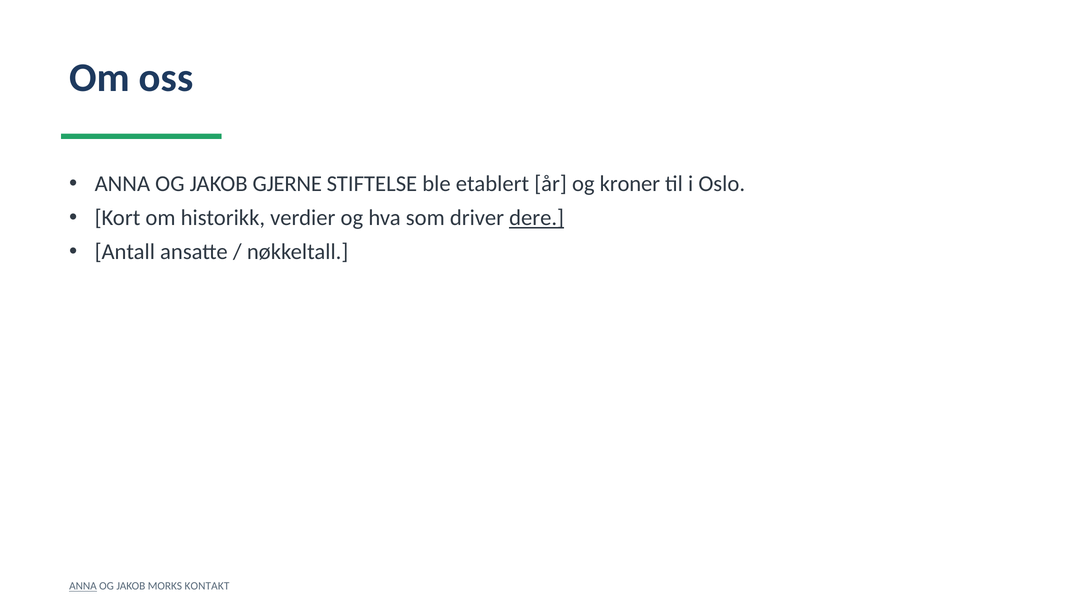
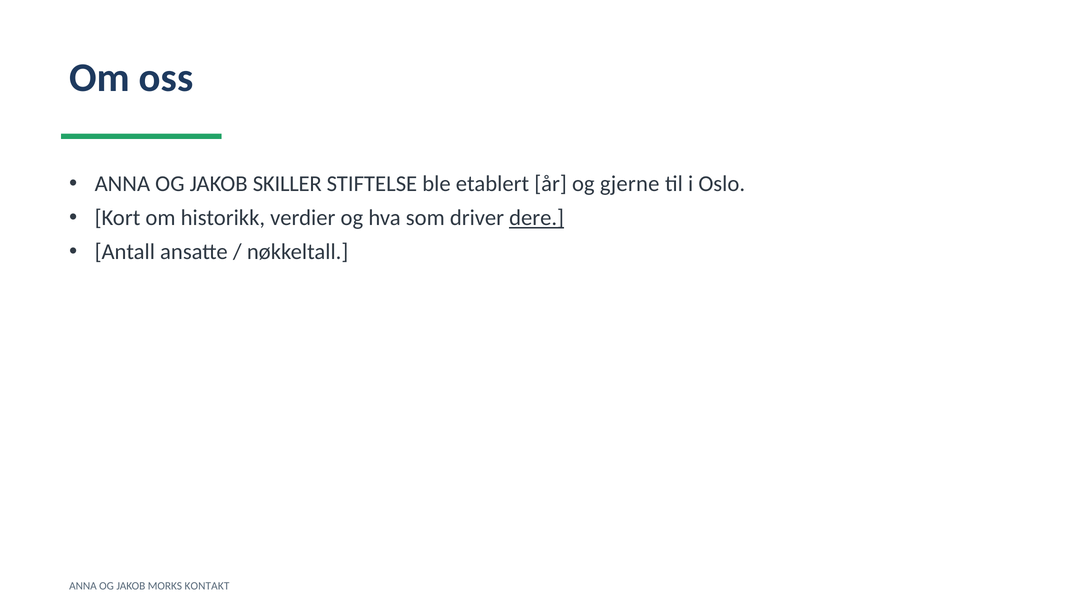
GJERNE: GJERNE -> SKILLER
kroner: kroner -> gjerne
ANNA at (83, 587) underline: present -> none
